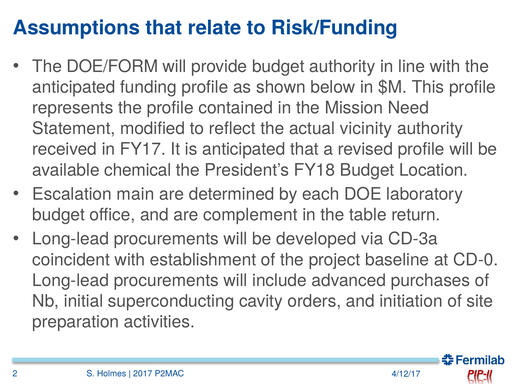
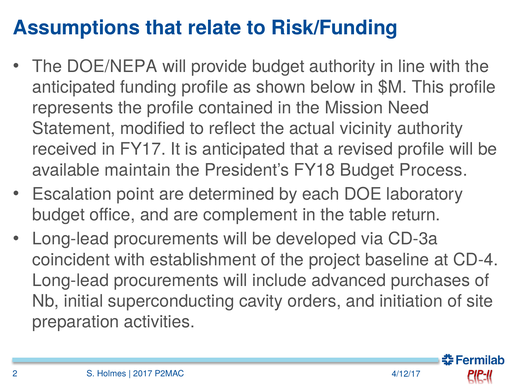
DOE/FORM: DOE/FORM -> DOE/NEPA
chemical: chemical -> maintain
Location: Location -> Process
main: main -> point
CD-0: CD-0 -> CD-4
